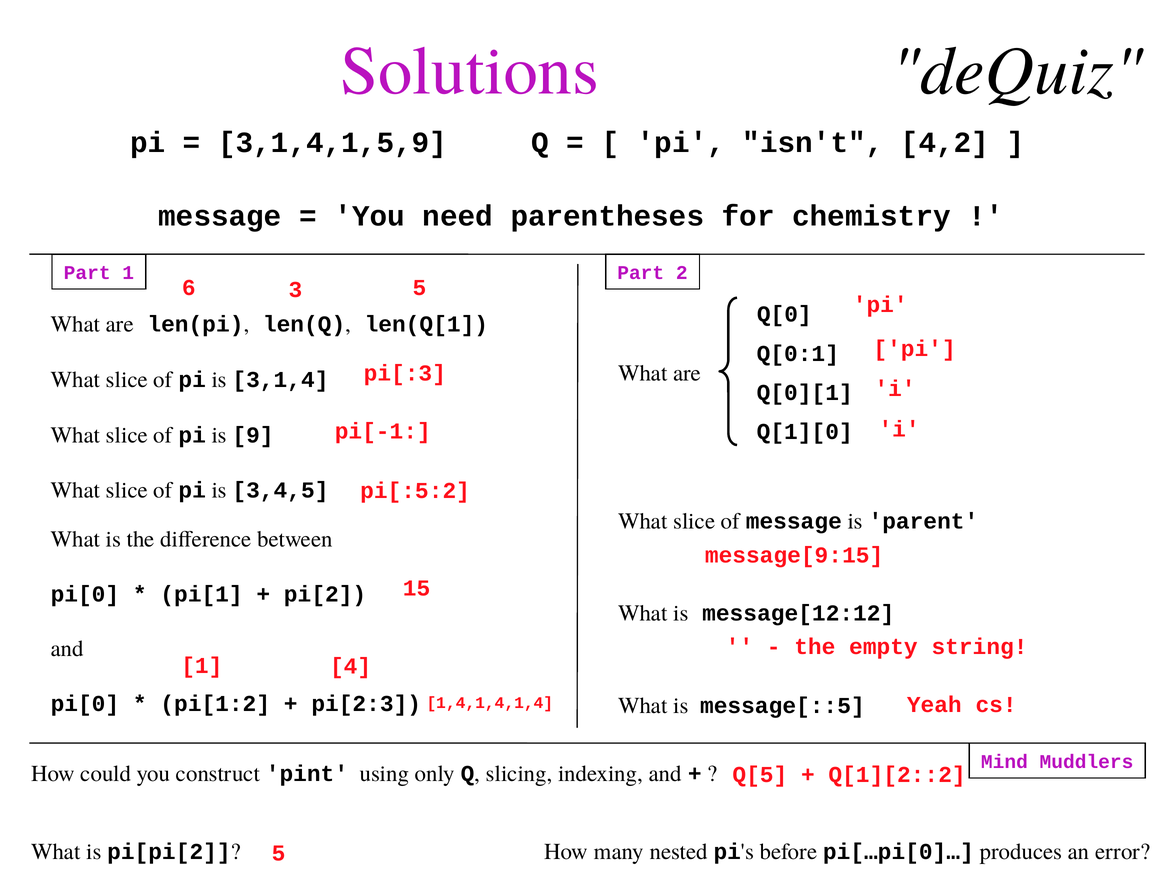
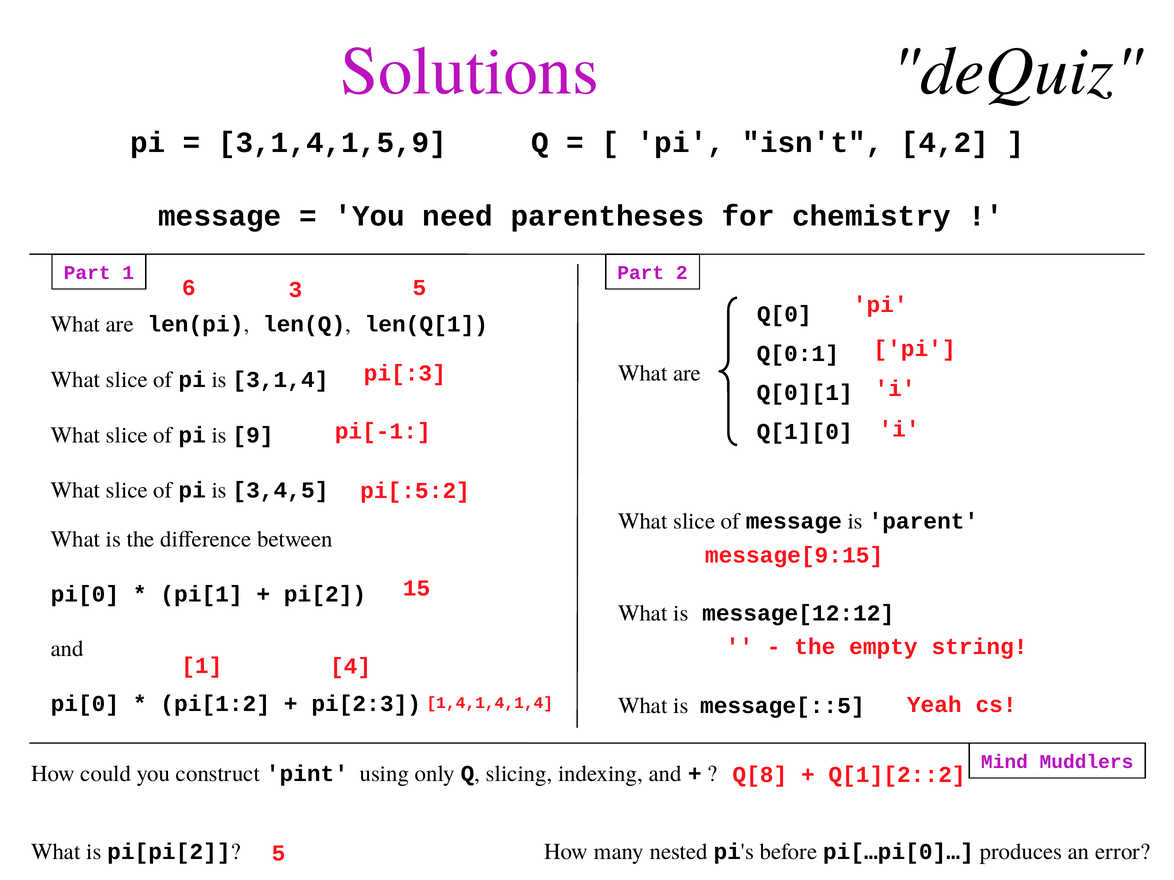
Q[5: Q[5 -> Q[8
